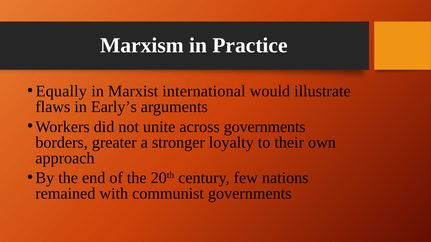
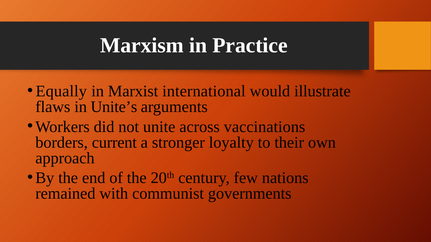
Early’s: Early’s -> Unite’s
across governments: governments -> vaccinations
greater: greater -> current
